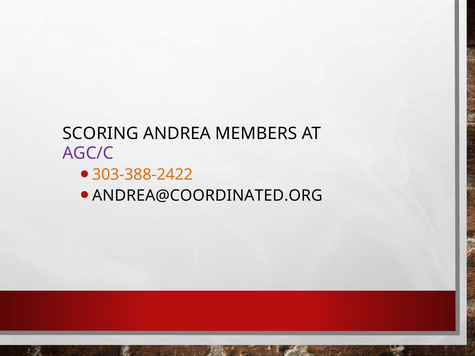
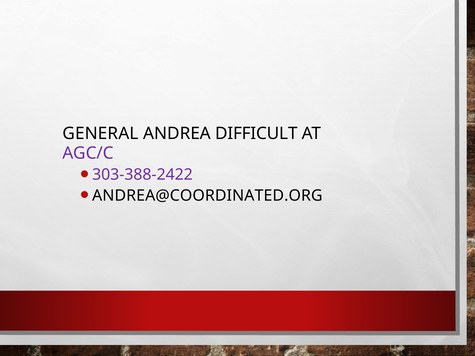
SCORING: SCORING -> GENERAL
MEMBERS: MEMBERS -> DIFFICULT
303-388-2422 colour: orange -> purple
